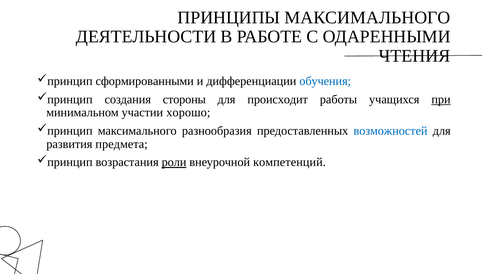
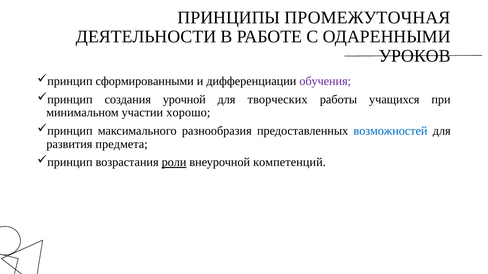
ПРИНЦИПЫ МАКСИМАЛЬНОГО: МАКСИМАЛЬНОГО -> ПРОМЕЖУТОЧНАЯ
ЧТЕНИЯ: ЧТЕНИЯ -> УРОКОВ
обучения colour: blue -> purple
стороны: стороны -> урочной
происходит: происходит -> творческих
при underline: present -> none
